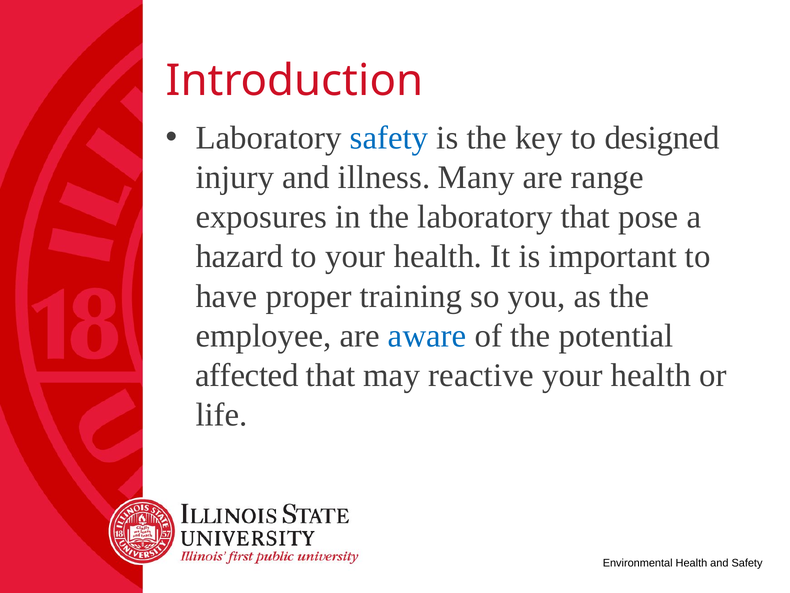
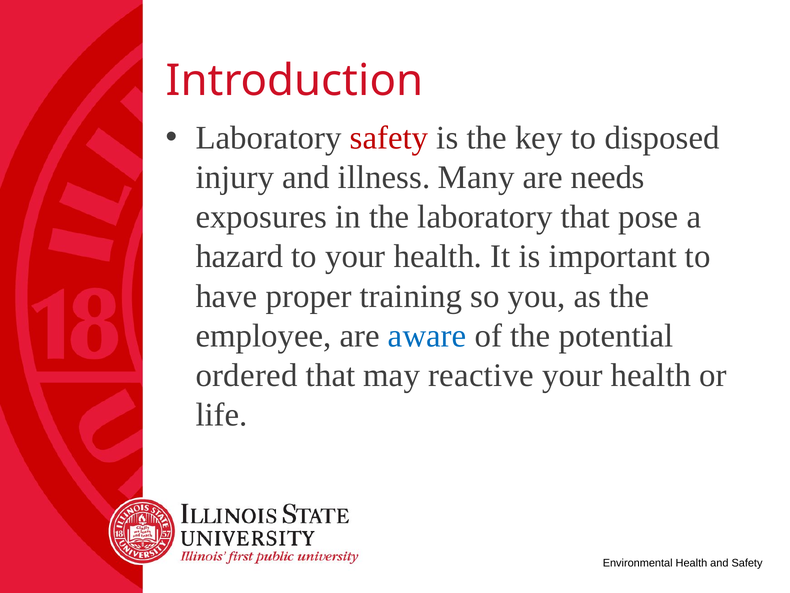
safety at (389, 138) colour: blue -> red
designed: designed -> disposed
range: range -> needs
affected: affected -> ordered
